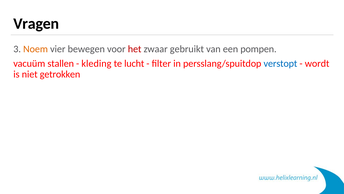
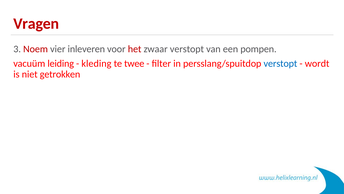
Vragen colour: black -> red
Noem colour: orange -> red
bewegen: bewegen -> inleveren
zwaar gebruikt: gebruikt -> verstopt
stallen: stallen -> leiding
lucht: lucht -> twee
